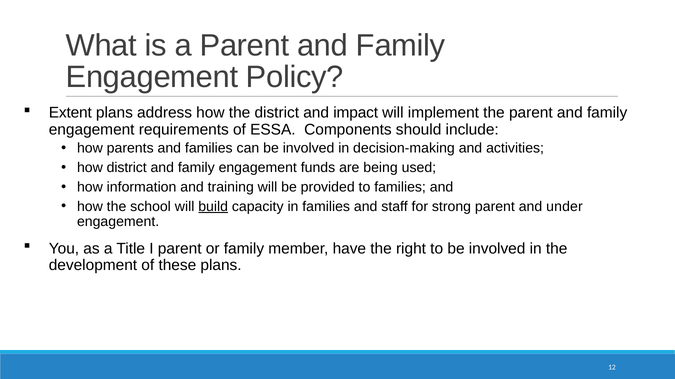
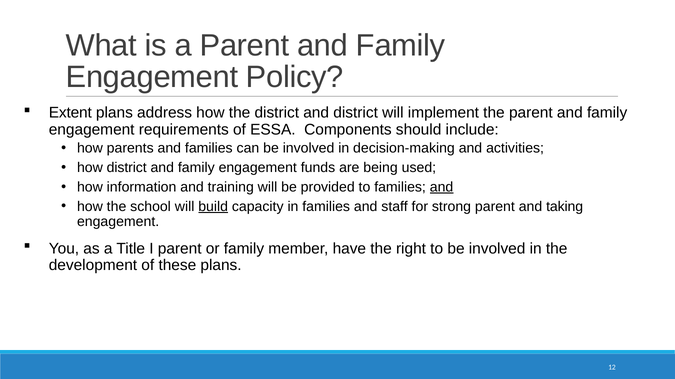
and impact: impact -> district
and at (442, 187) underline: none -> present
under: under -> taking
